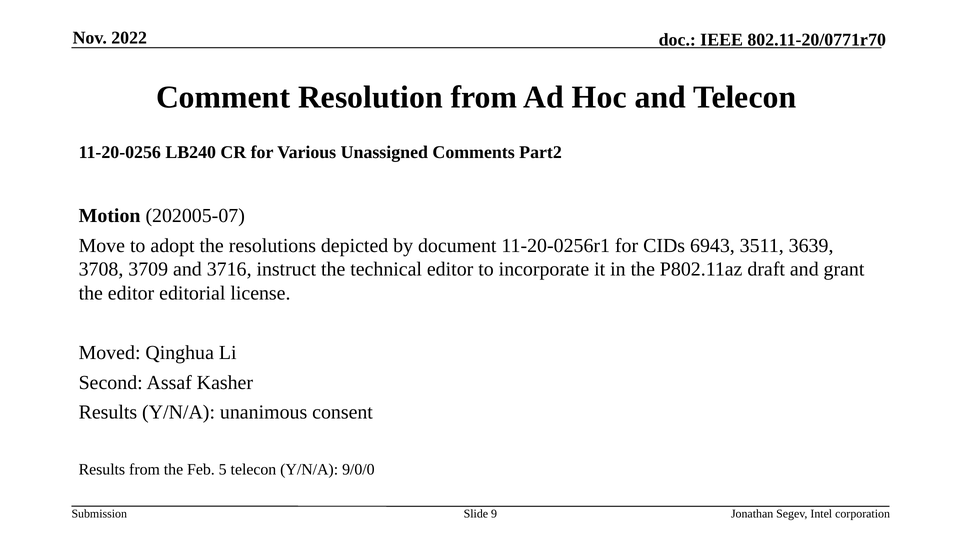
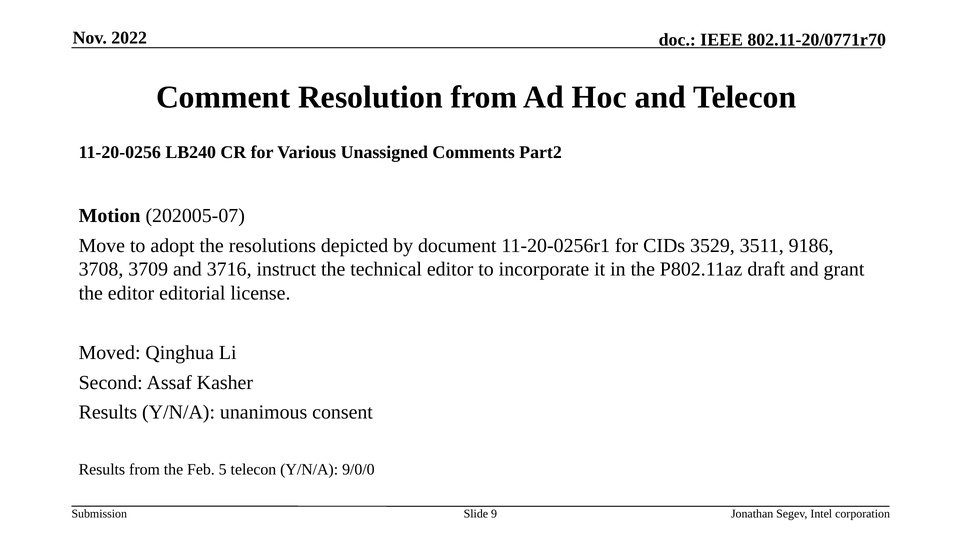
6943: 6943 -> 3529
3639: 3639 -> 9186
